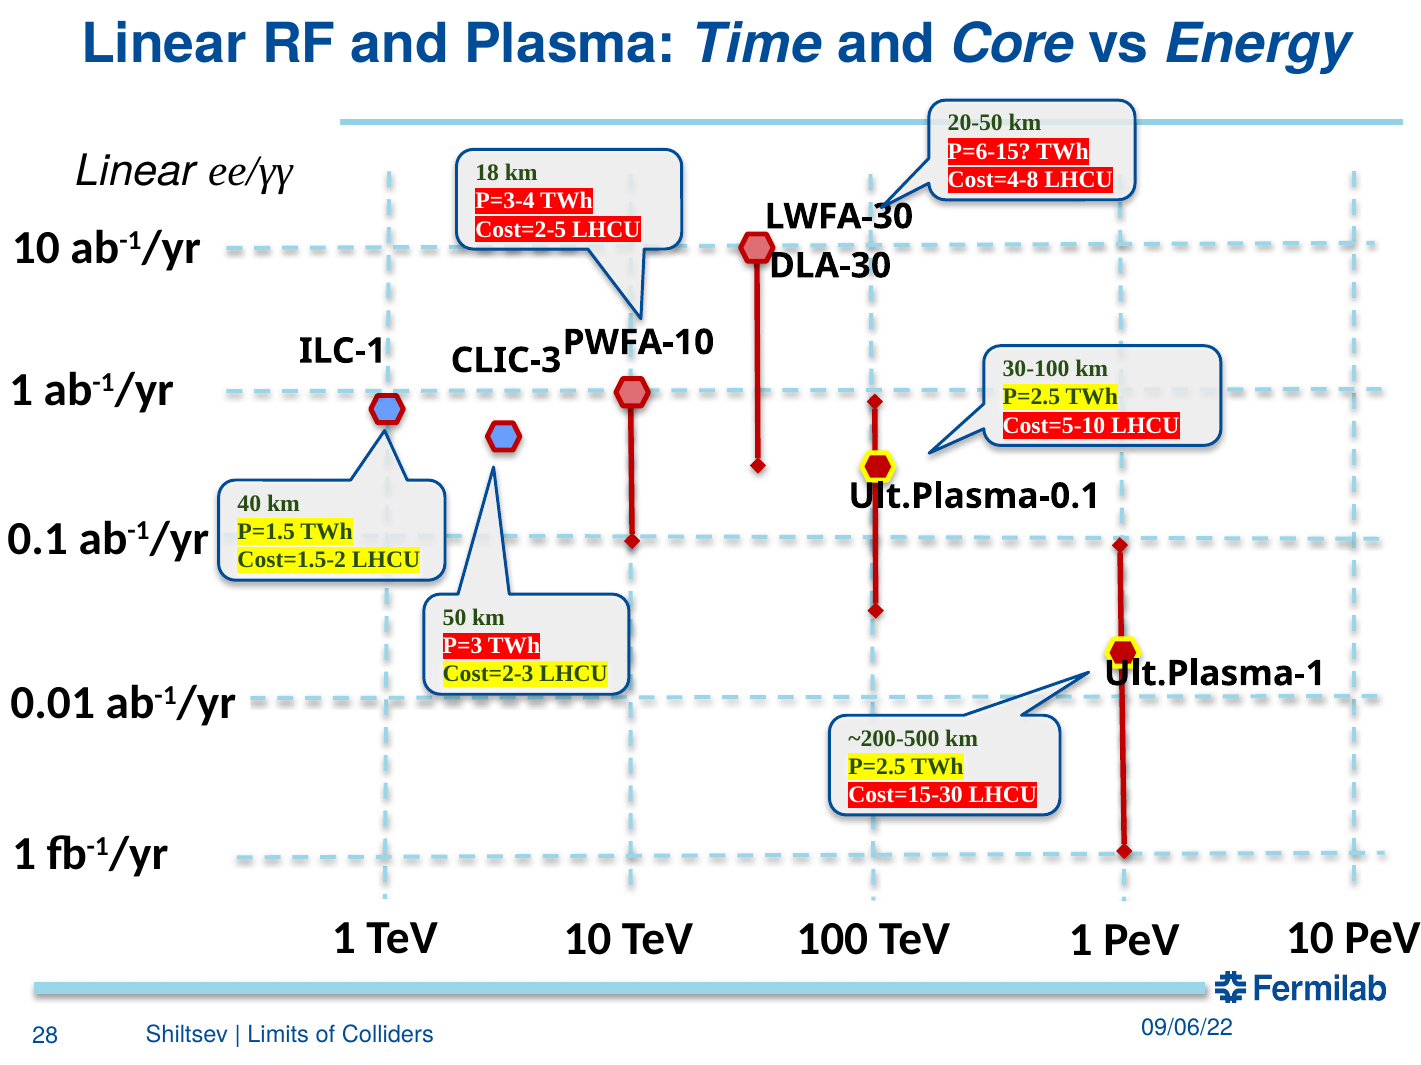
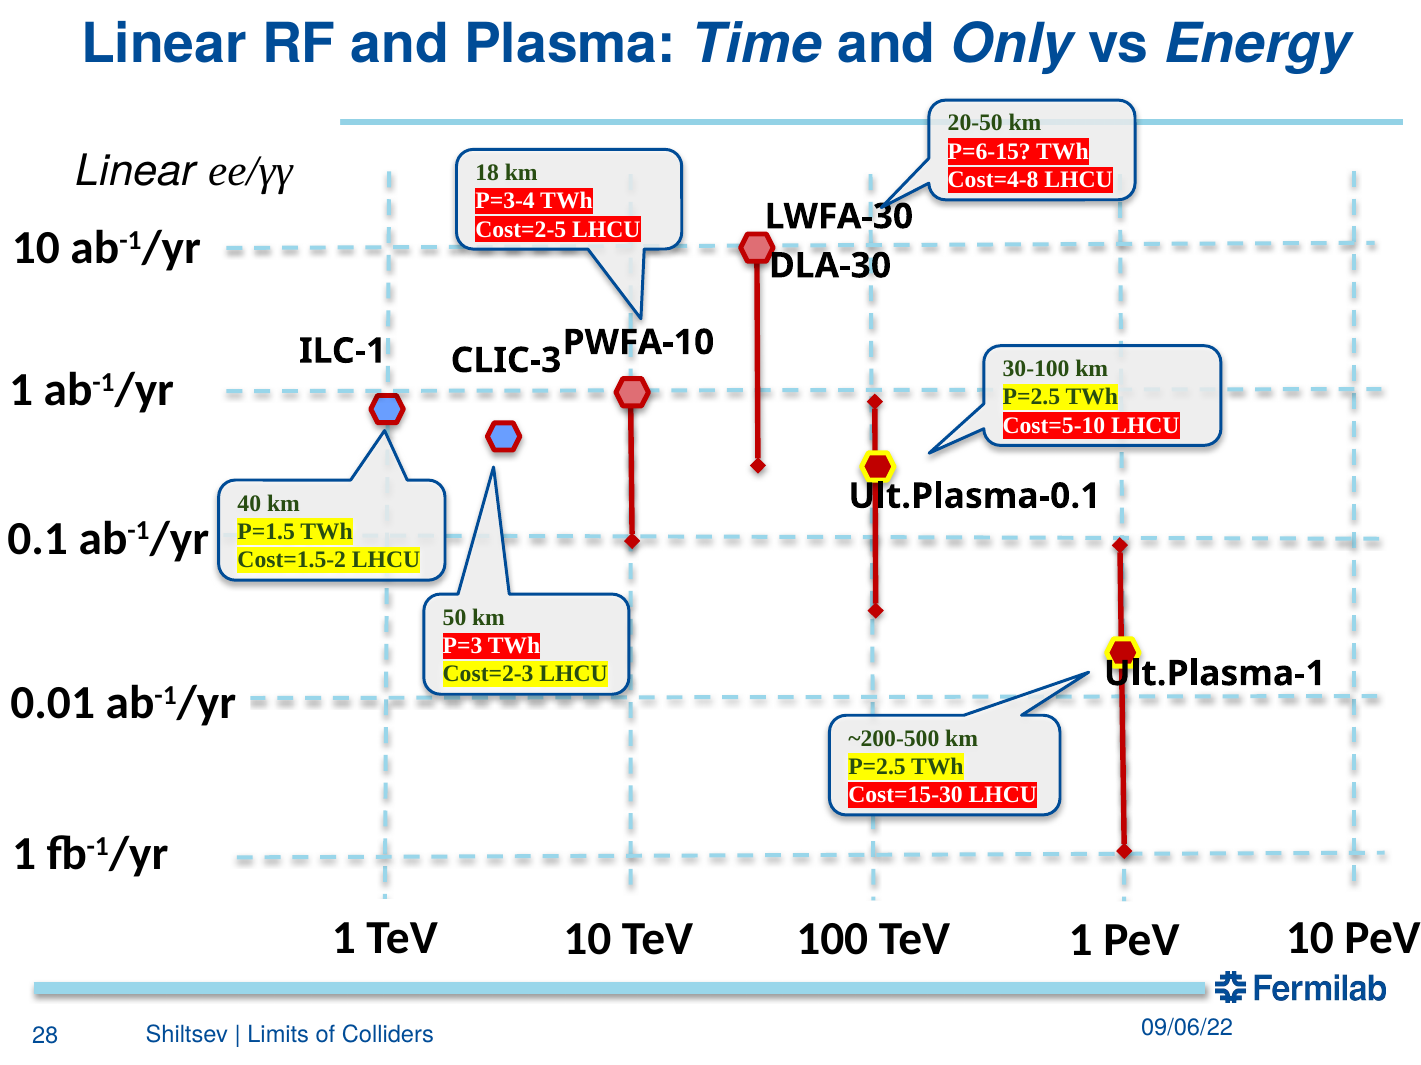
Core: Core -> Only
